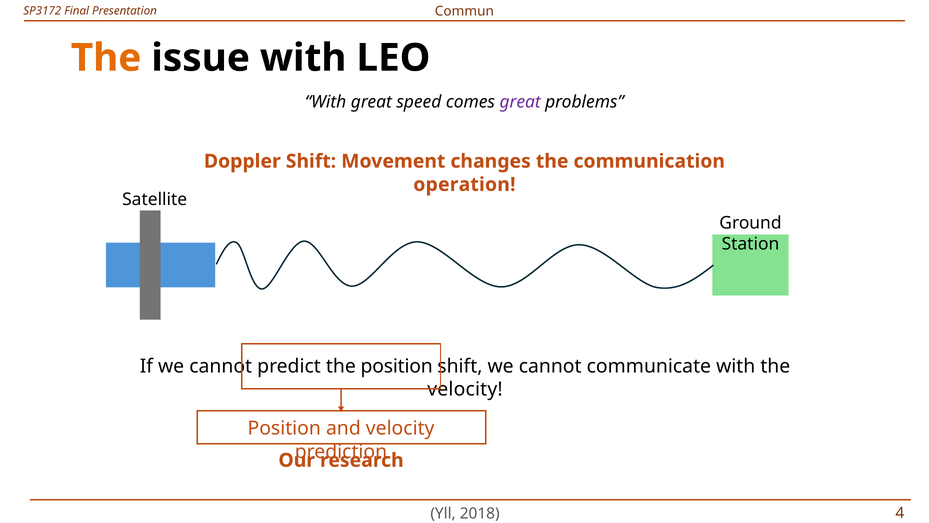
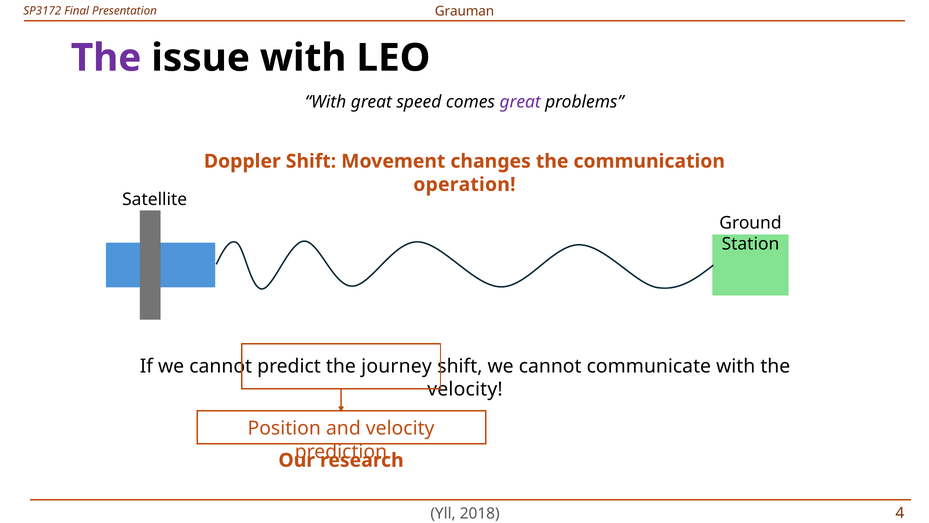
Commun: Commun -> Grauman
The at (106, 58) colour: orange -> purple
the position: position -> journey
